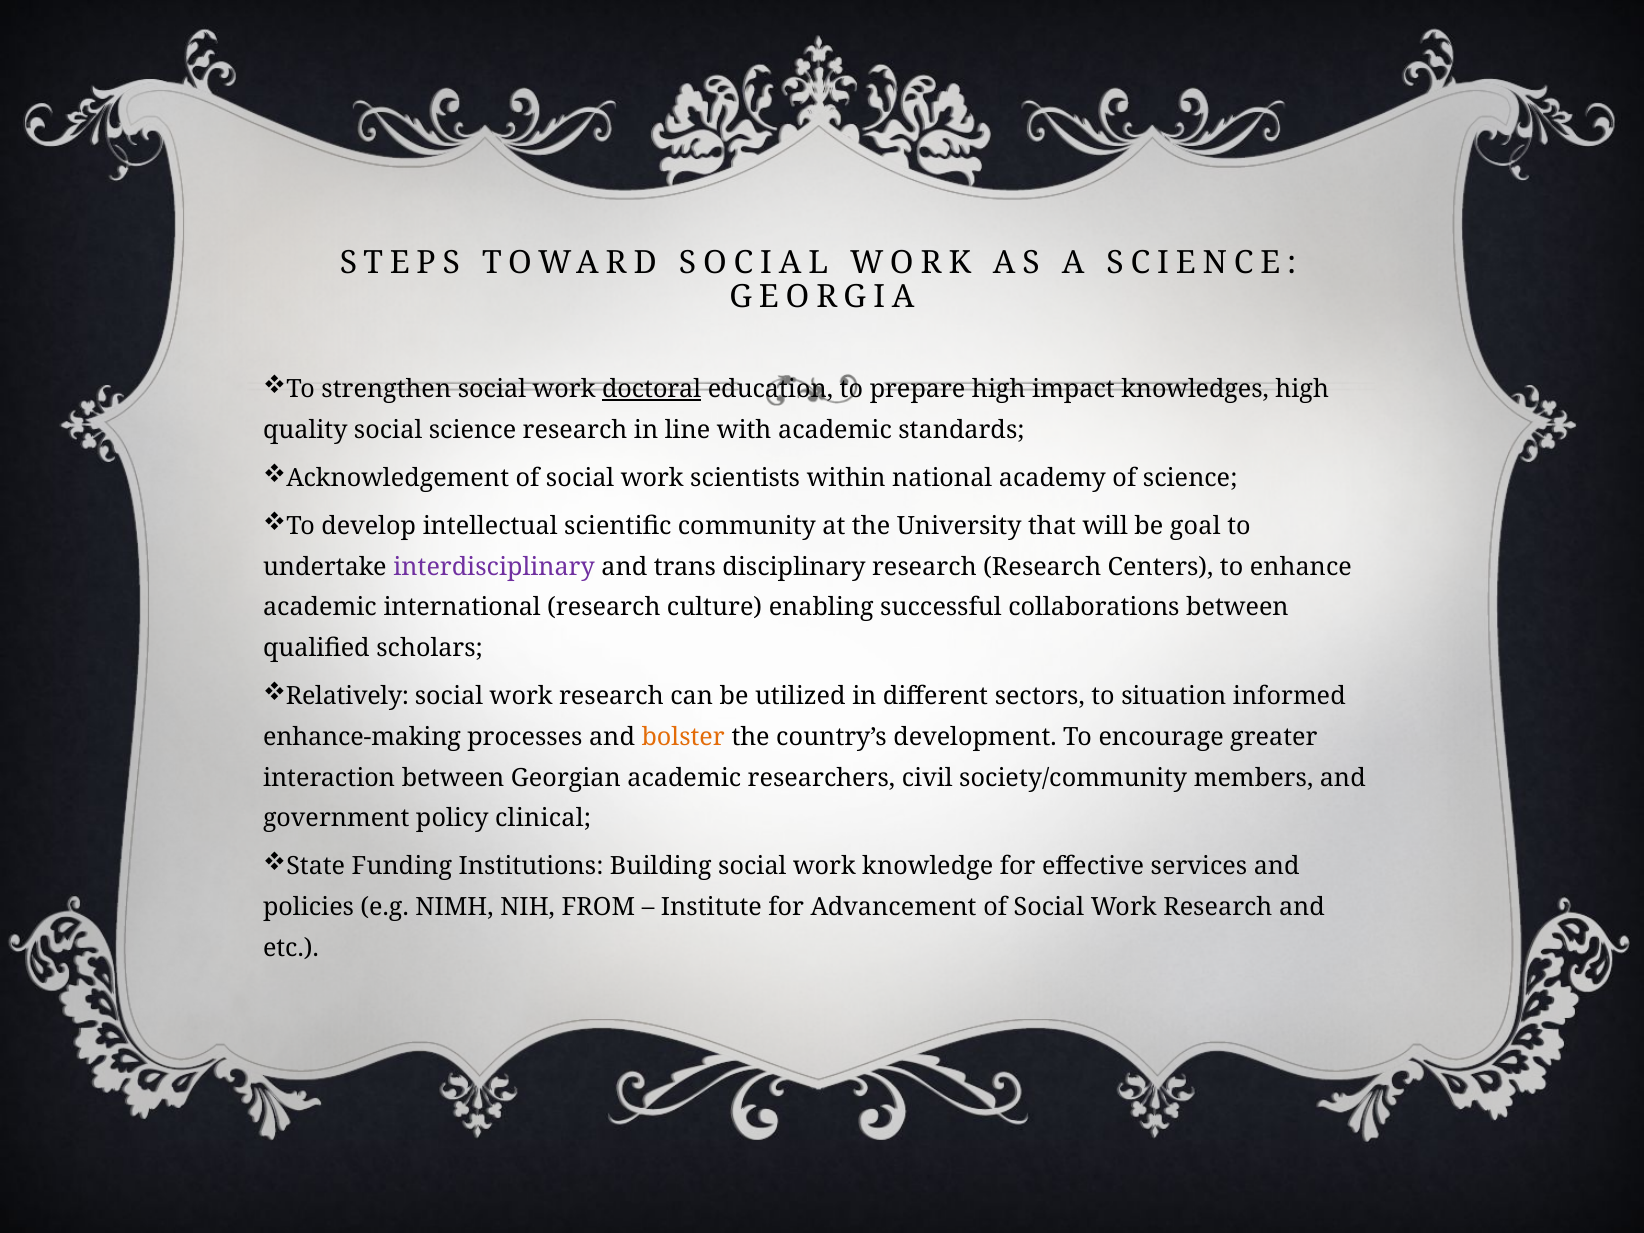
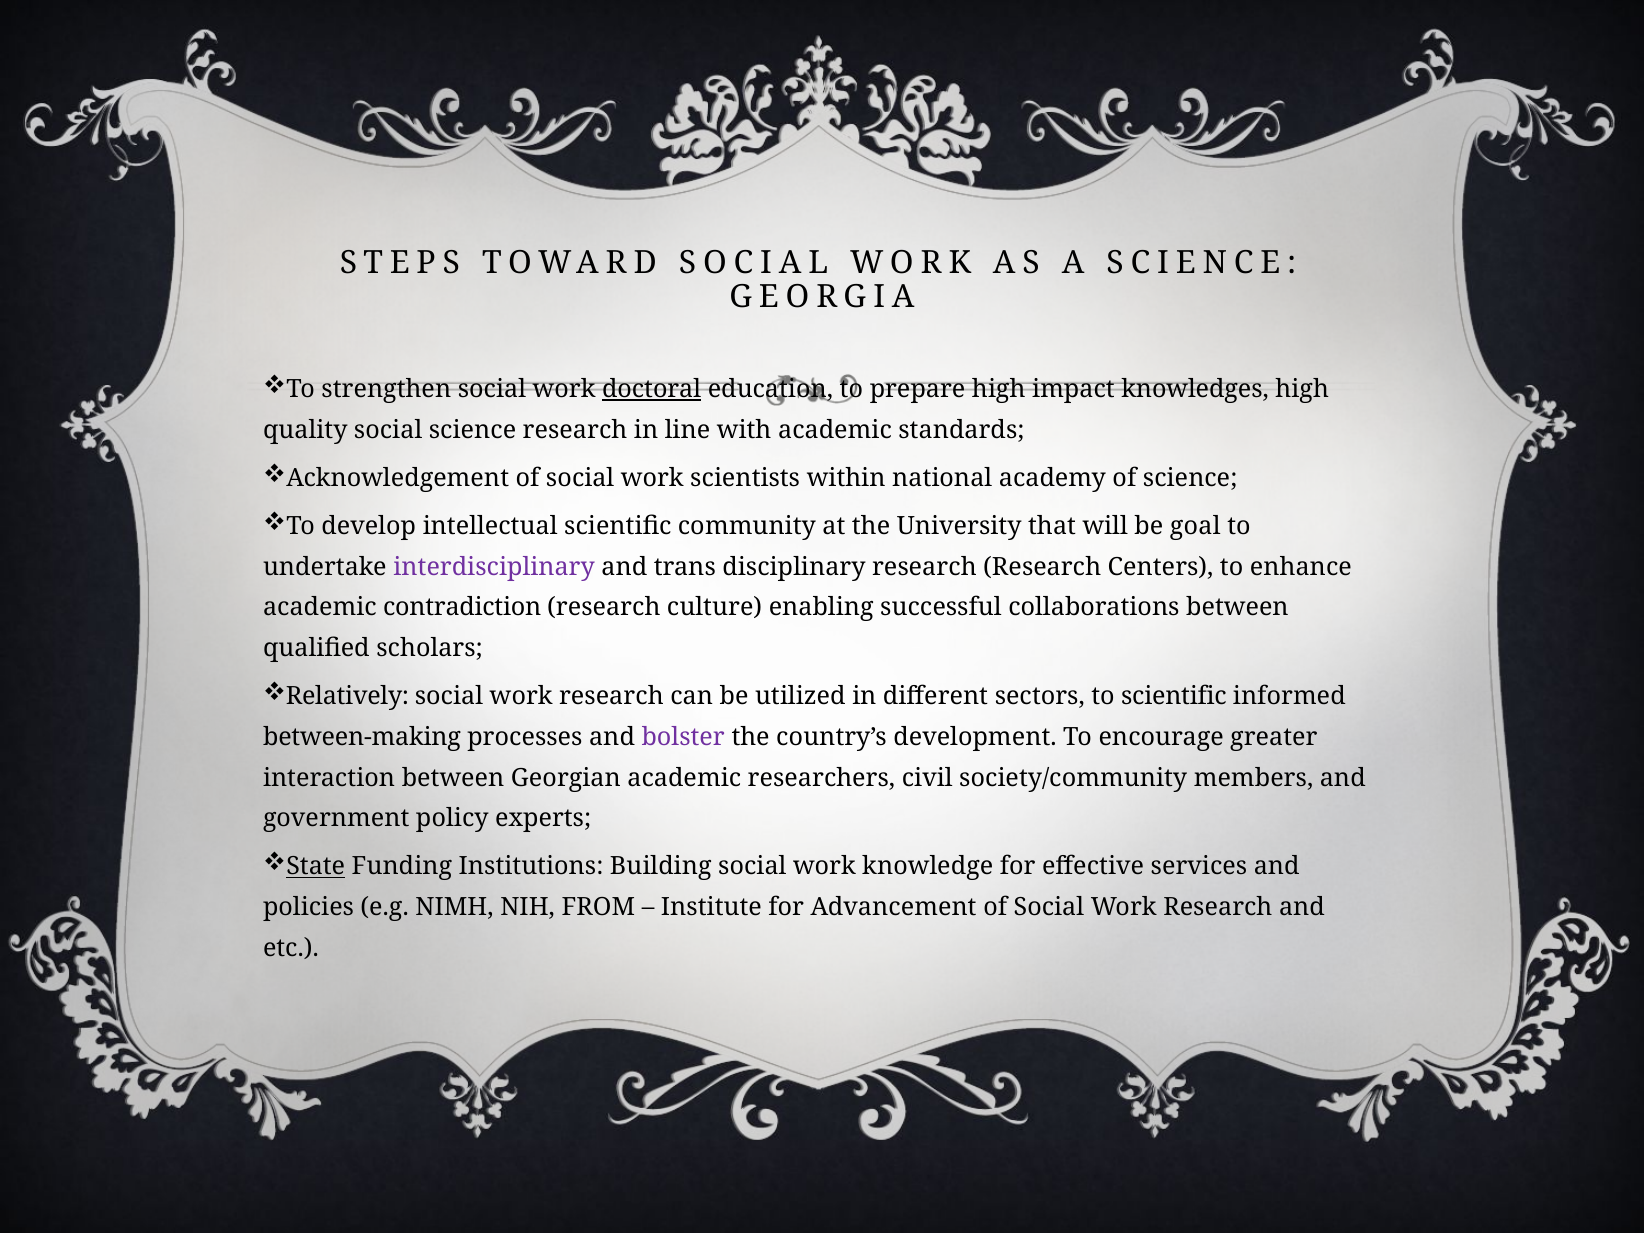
international: international -> contradiction
to situation: situation -> scientific
enhance-making: enhance-making -> between-making
bolster colour: orange -> purple
clinical: clinical -> experts
State underline: none -> present
